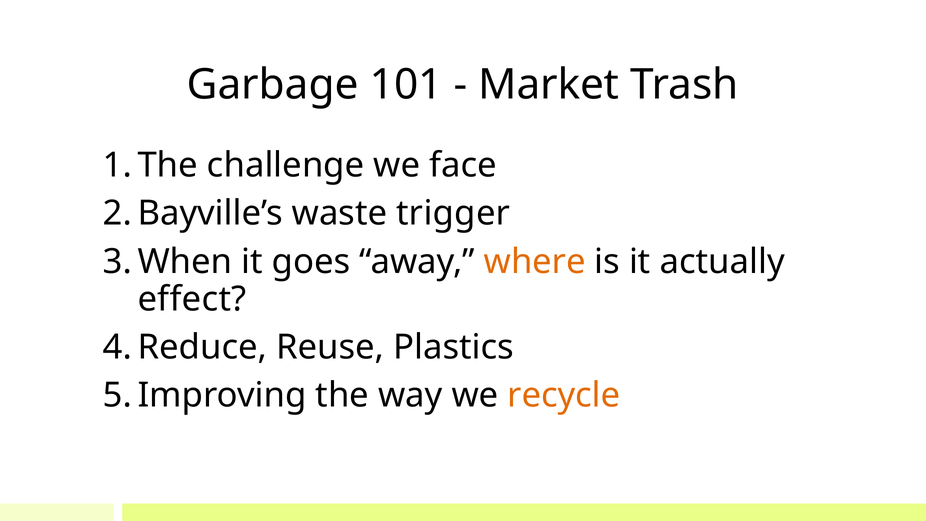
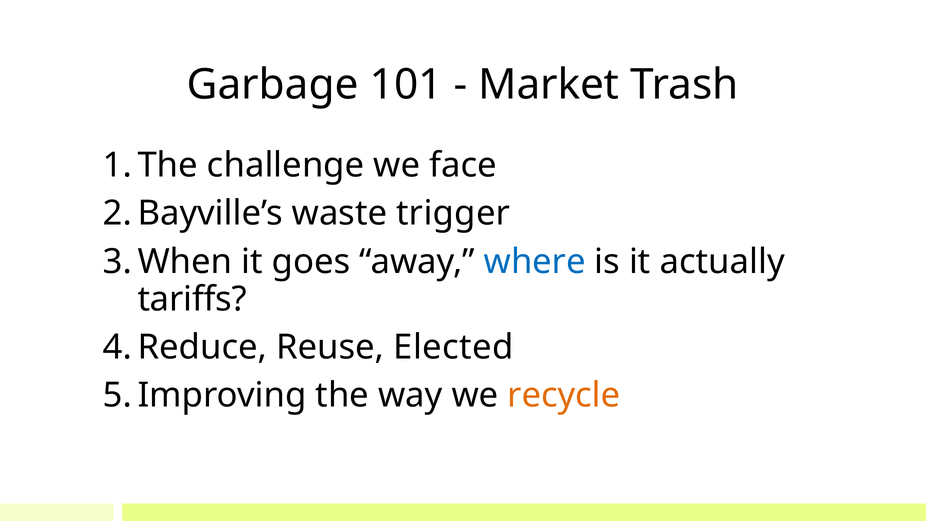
where colour: orange -> blue
effect: effect -> tariffs
Plastics: Plastics -> Elected
